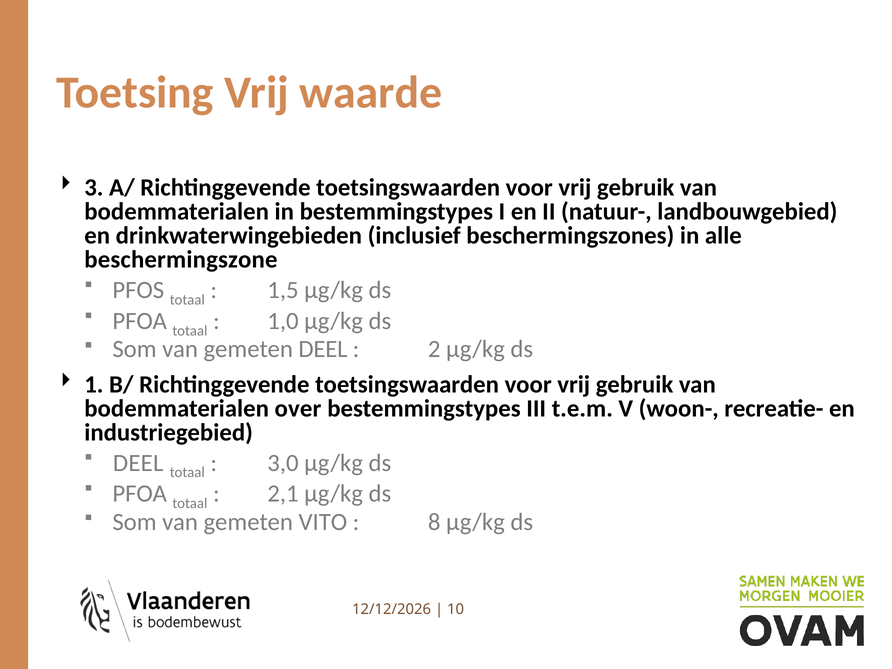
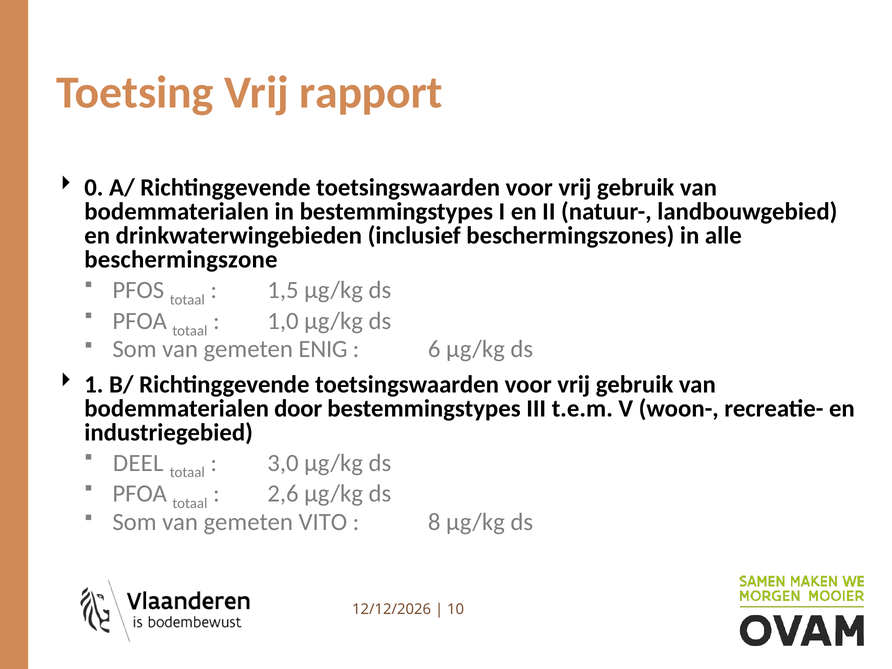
waarde: waarde -> rapport
3: 3 -> 0
gemeten DEEL: DEEL -> ENIG
2: 2 -> 6
over: over -> door
2,1: 2,1 -> 2,6
